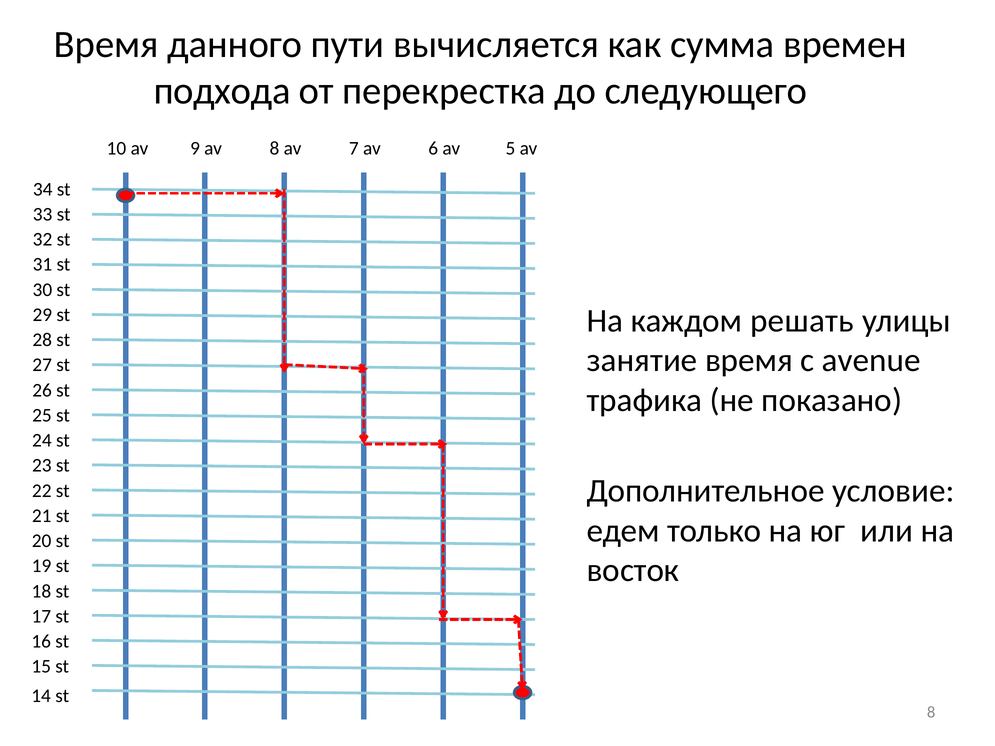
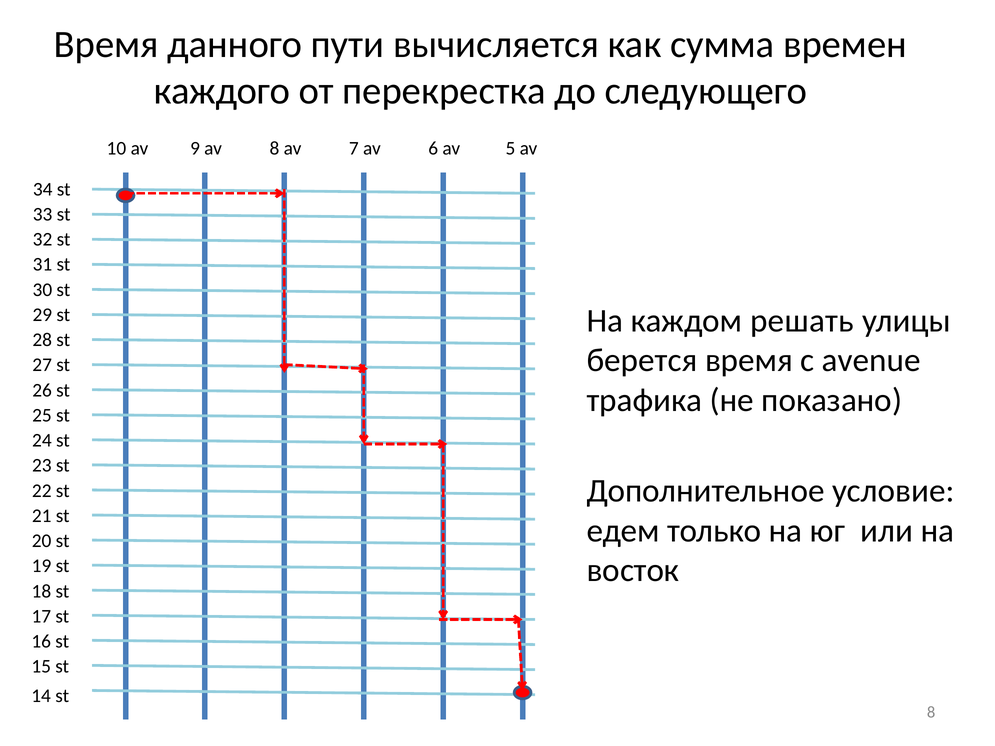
подхода: подхода -> каждого
занятие: занятие -> берется
